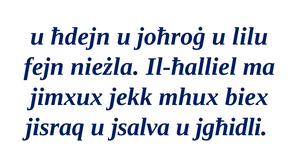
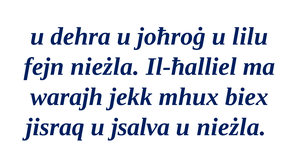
ħdejn: ħdejn -> dehra
jimxux: jimxux -> warajh
u jgħidli: jgħidli -> nieżla
